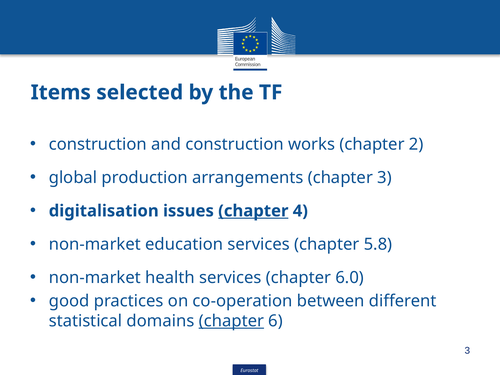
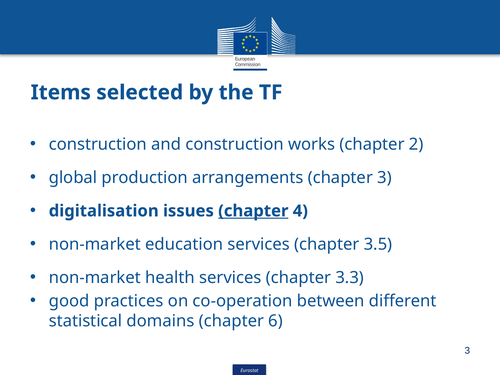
5.8: 5.8 -> 3.5
6.0: 6.0 -> 3.3
chapter at (231, 321) underline: present -> none
